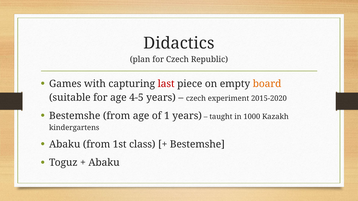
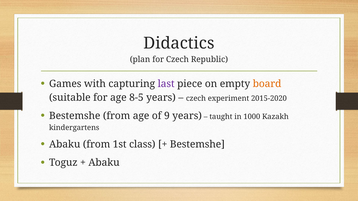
last colour: red -> purple
4-5: 4-5 -> 8-5
1: 1 -> 9
